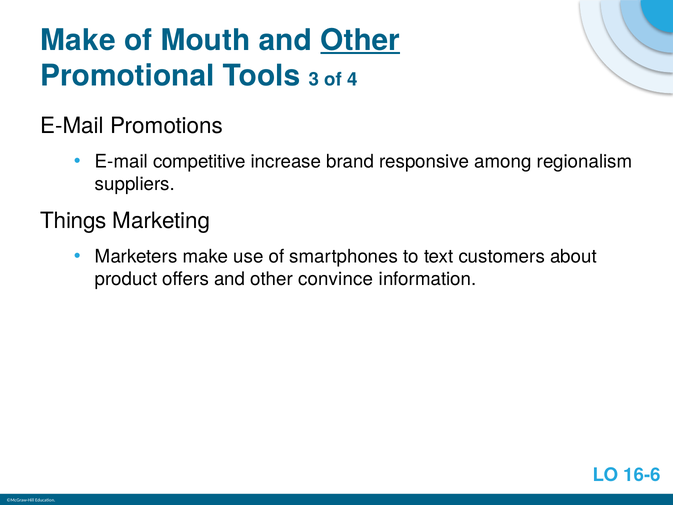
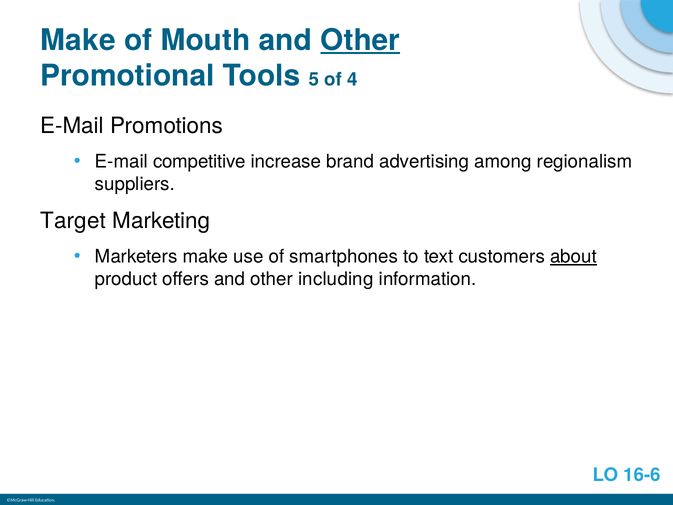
3: 3 -> 5
responsive: responsive -> advertising
Things: Things -> Target
about underline: none -> present
convince: convince -> including
